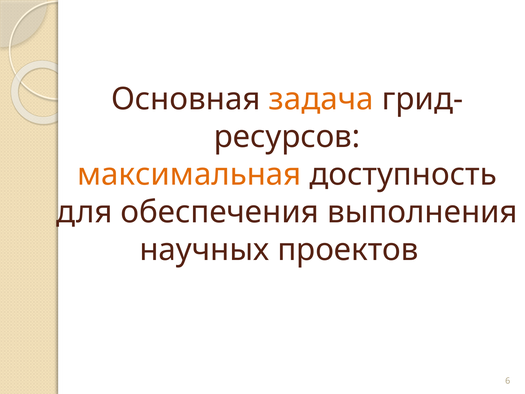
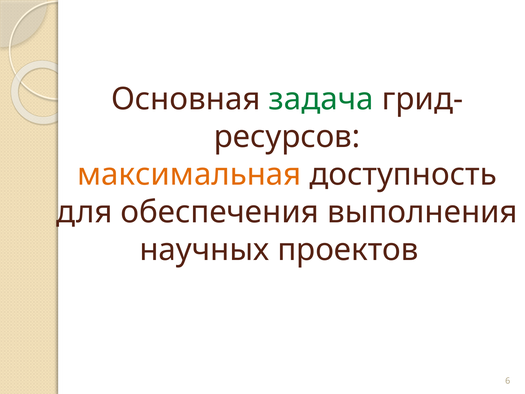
задача colour: orange -> green
